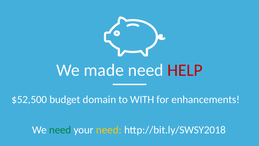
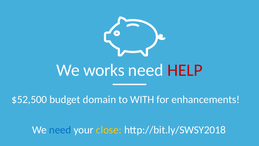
made: made -> works
need at (60, 130) colour: green -> blue
your need: need -> close
